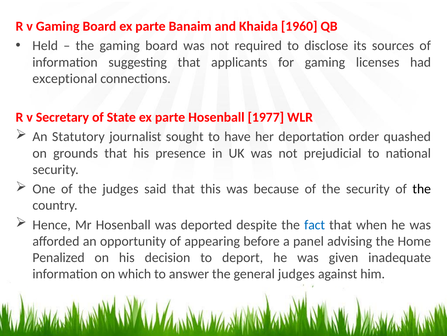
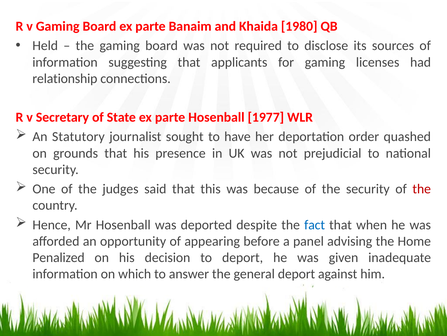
1960: 1960 -> 1980
exceptional: exceptional -> relationship
the at (422, 189) colour: black -> red
general judges: judges -> deport
